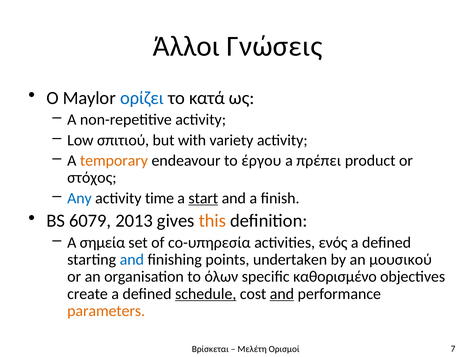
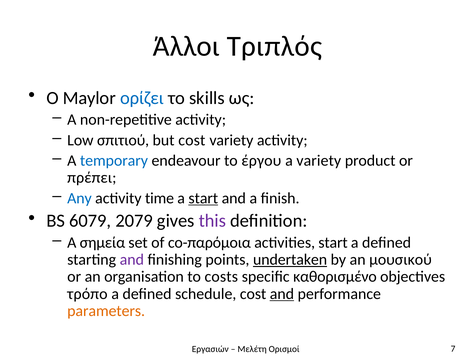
Γνώσεις: Γνώσεις -> Τριπλός
κατά: κατά -> skills
but with: with -> cost
temporary colour: orange -> blue
a πρέπει: πρέπει -> variety
στόχος: στόχος -> πρέπει
2013: 2013 -> 2079
this colour: orange -> purple
co-υπηρεσία: co-υπηρεσία -> co-παρόμοια
activities ενός: ενός -> start
and at (132, 260) colour: blue -> purple
undertaken underline: none -> present
όλων: όλων -> costs
create: create -> τρόπο
schedule underline: present -> none
Βρίσκεται: Βρίσκεται -> Εργασιών
